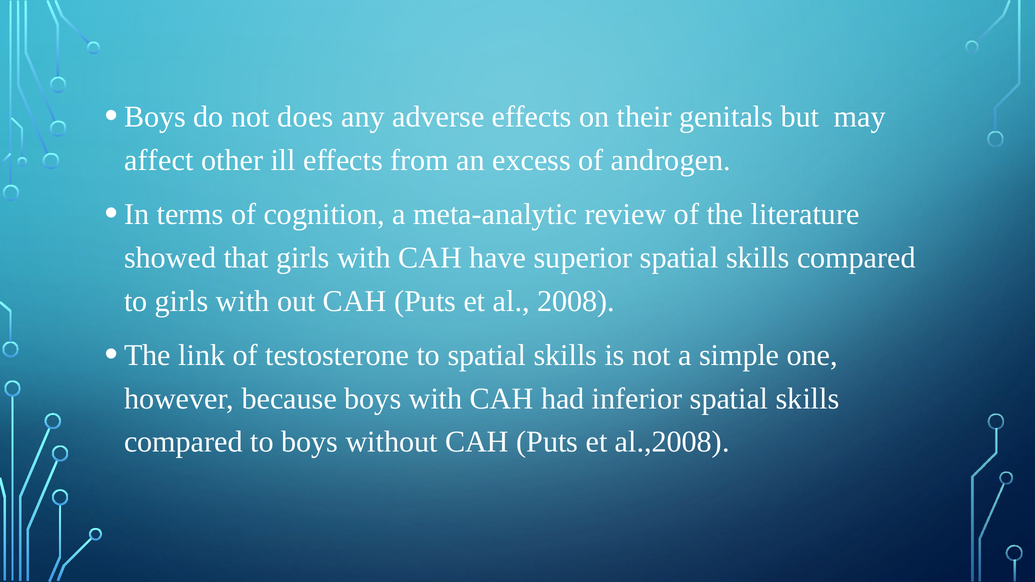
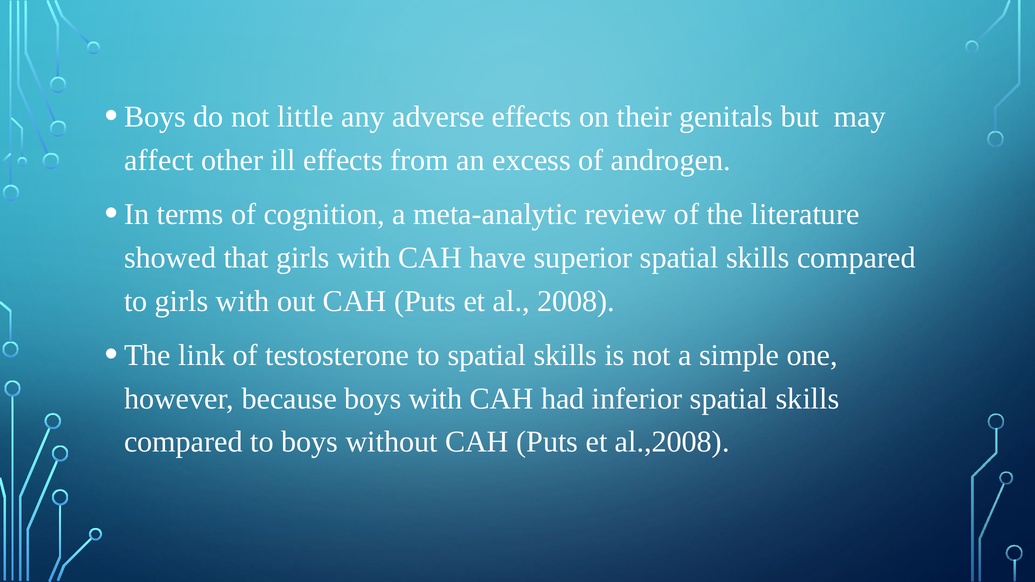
does: does -> little
